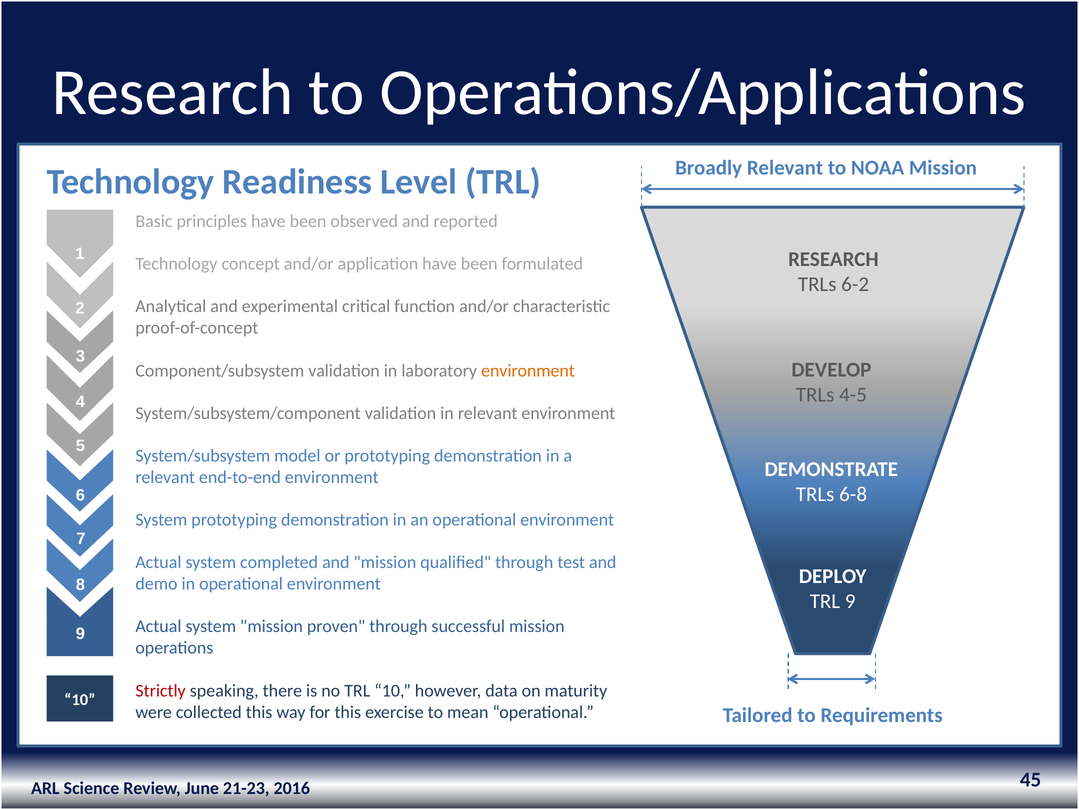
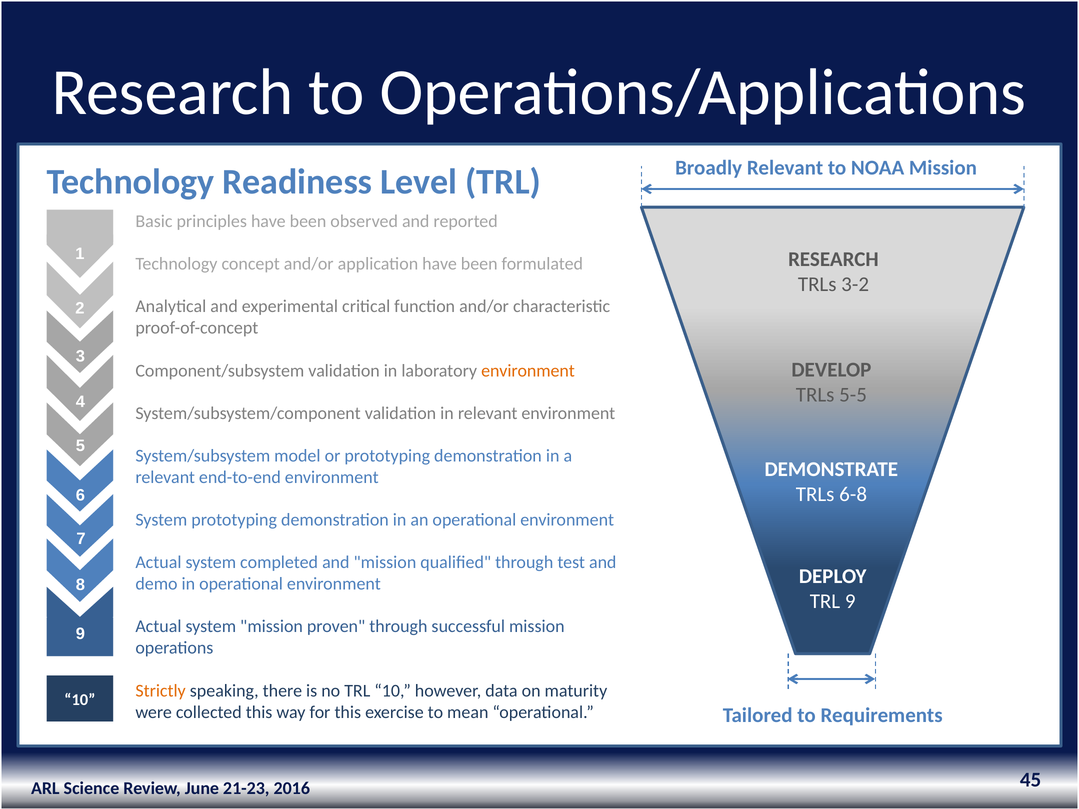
6-2: 6-2 -> 3-2
4-5: 4-5 -> 5-5
Strictly colour: red -> orange
